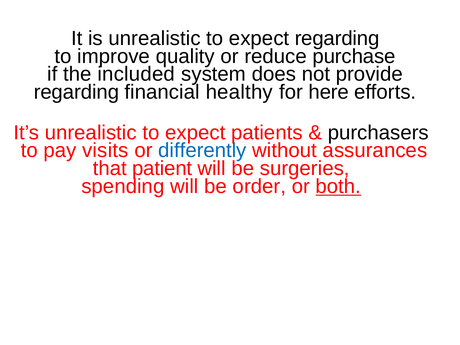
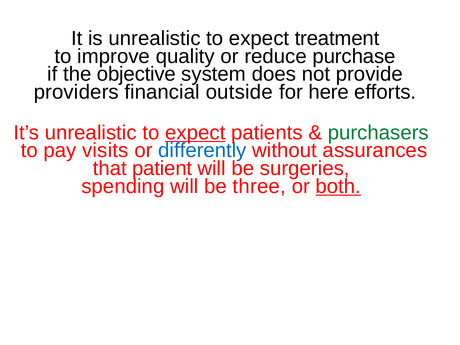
expect regarding: regarding -> treatment
included: included -> objective
regarding at (76, 92): regarding -> providers
healthy: healthy -> outside
expect at (195, 133) underline: none -> present
purchasers colour: black -> green
order: order -> three
